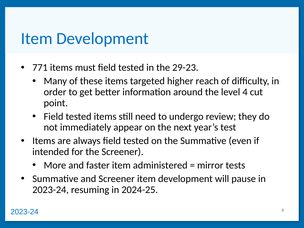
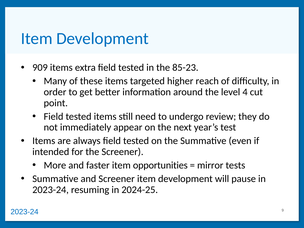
771: 771 -> 909
must: must -> extra
29-23: 29-23 -> 85-23
administered: administered -> opportunities
